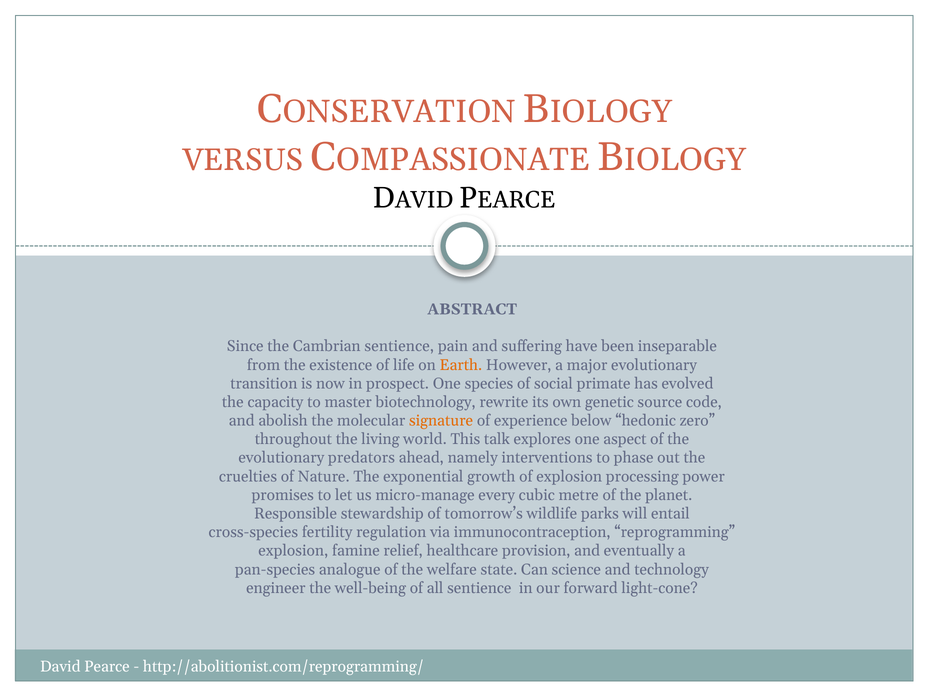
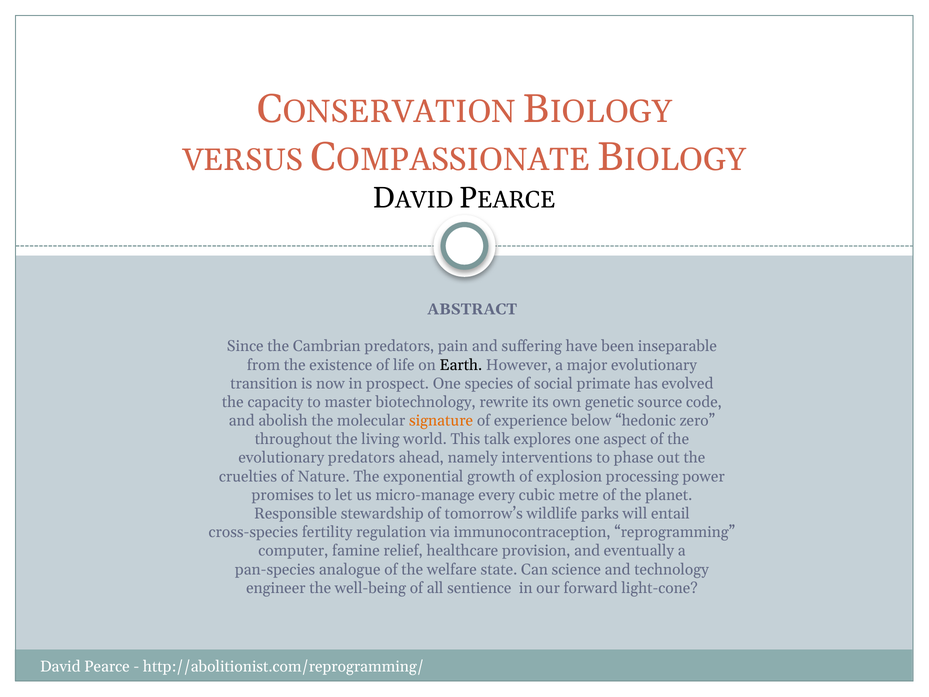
Cambrian sentience: sentience -> predators
Earth colour: orange -> black
explosion at (293, 551): explosion -> computer
